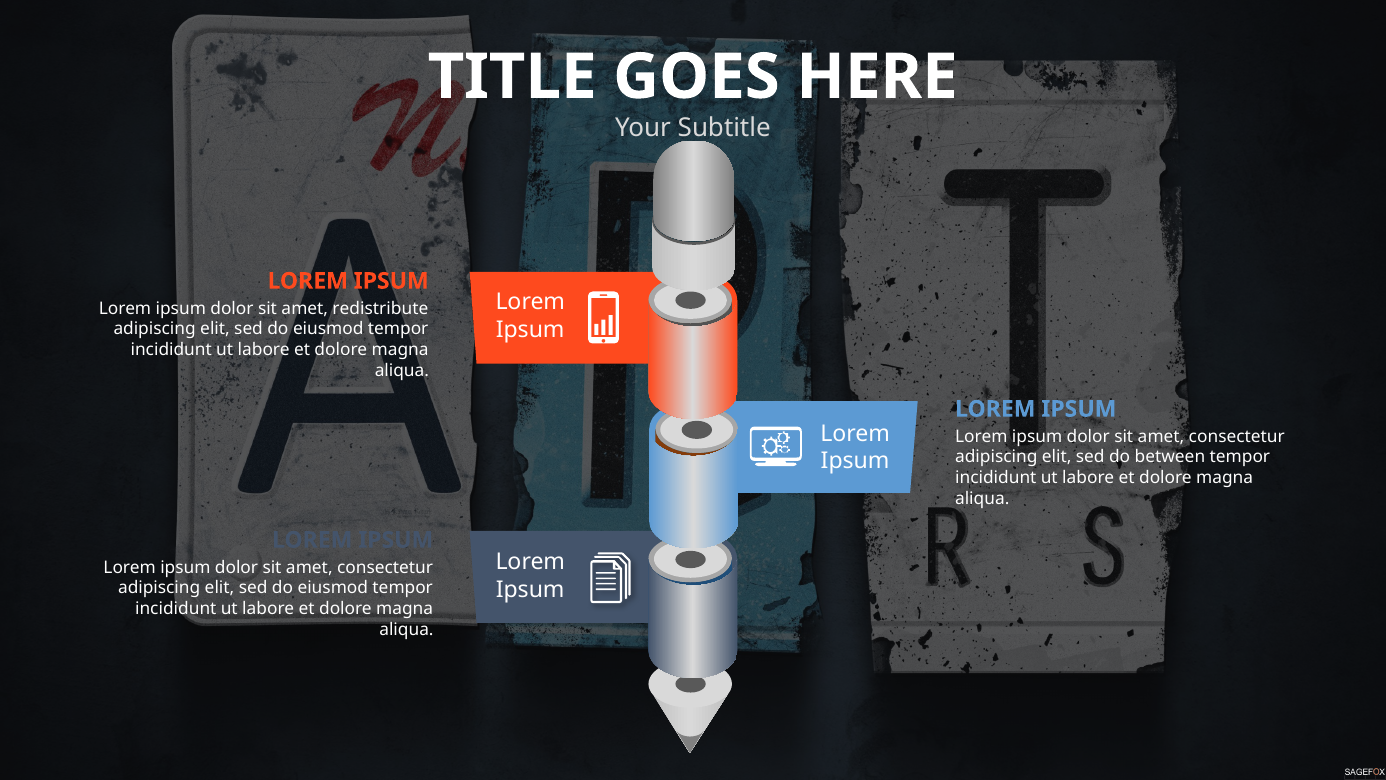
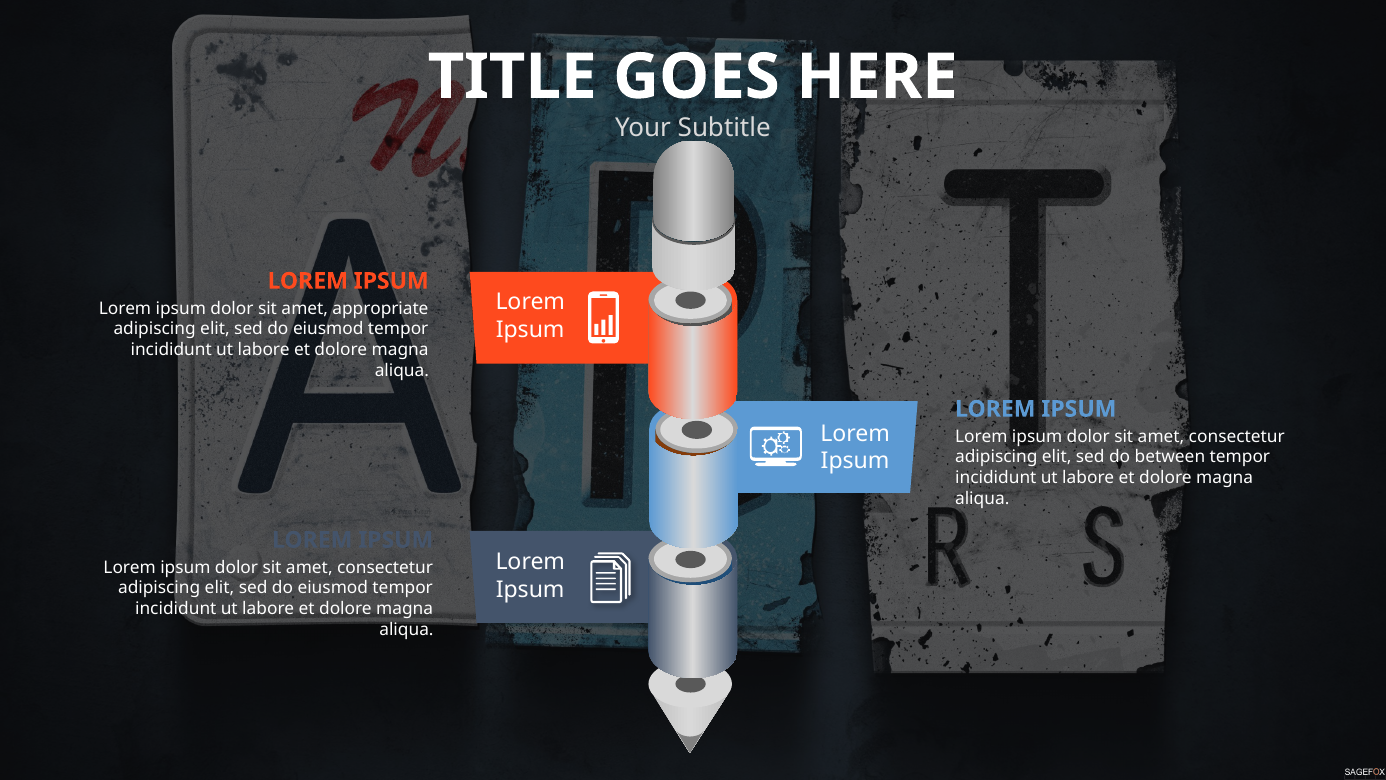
redistribute: redistribute -> appropriate
